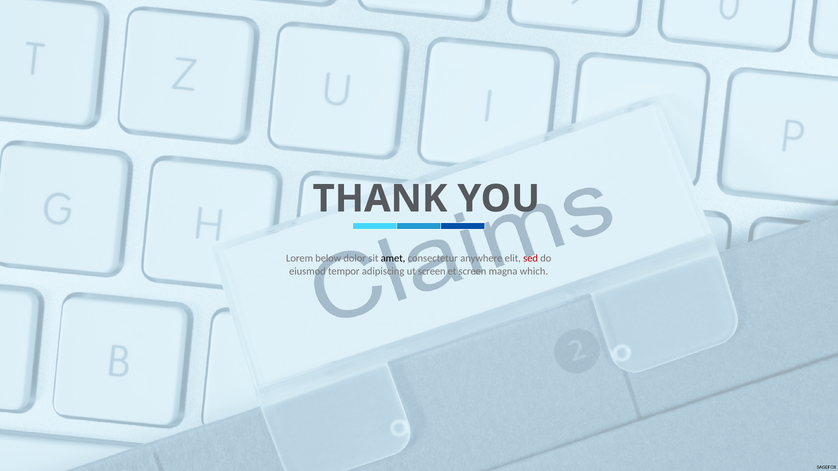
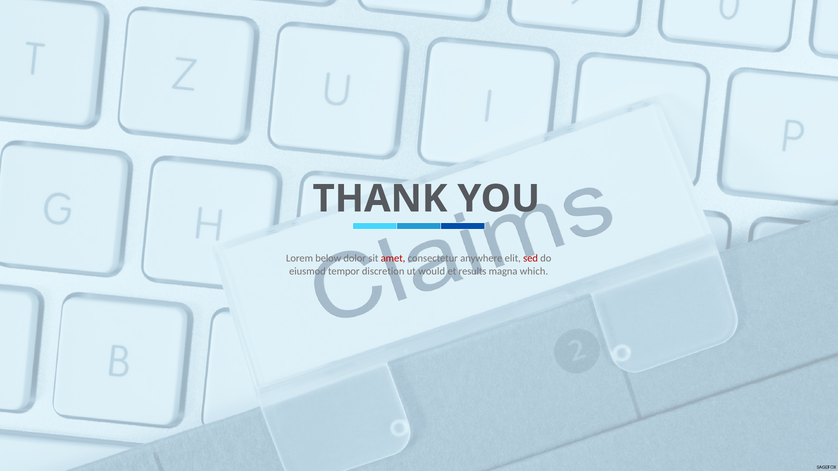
amet colour: black -> red
adipiscing: adipiscing -> discretion
ut screen: screen -> would
et screen: screen -> results
